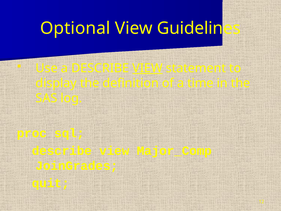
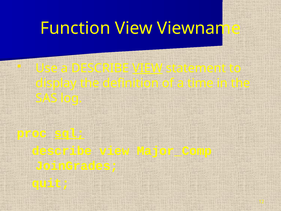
Optional: Optional -> Function
Guidelines: Guidelines -> Viewname
sql underline: none -> present
